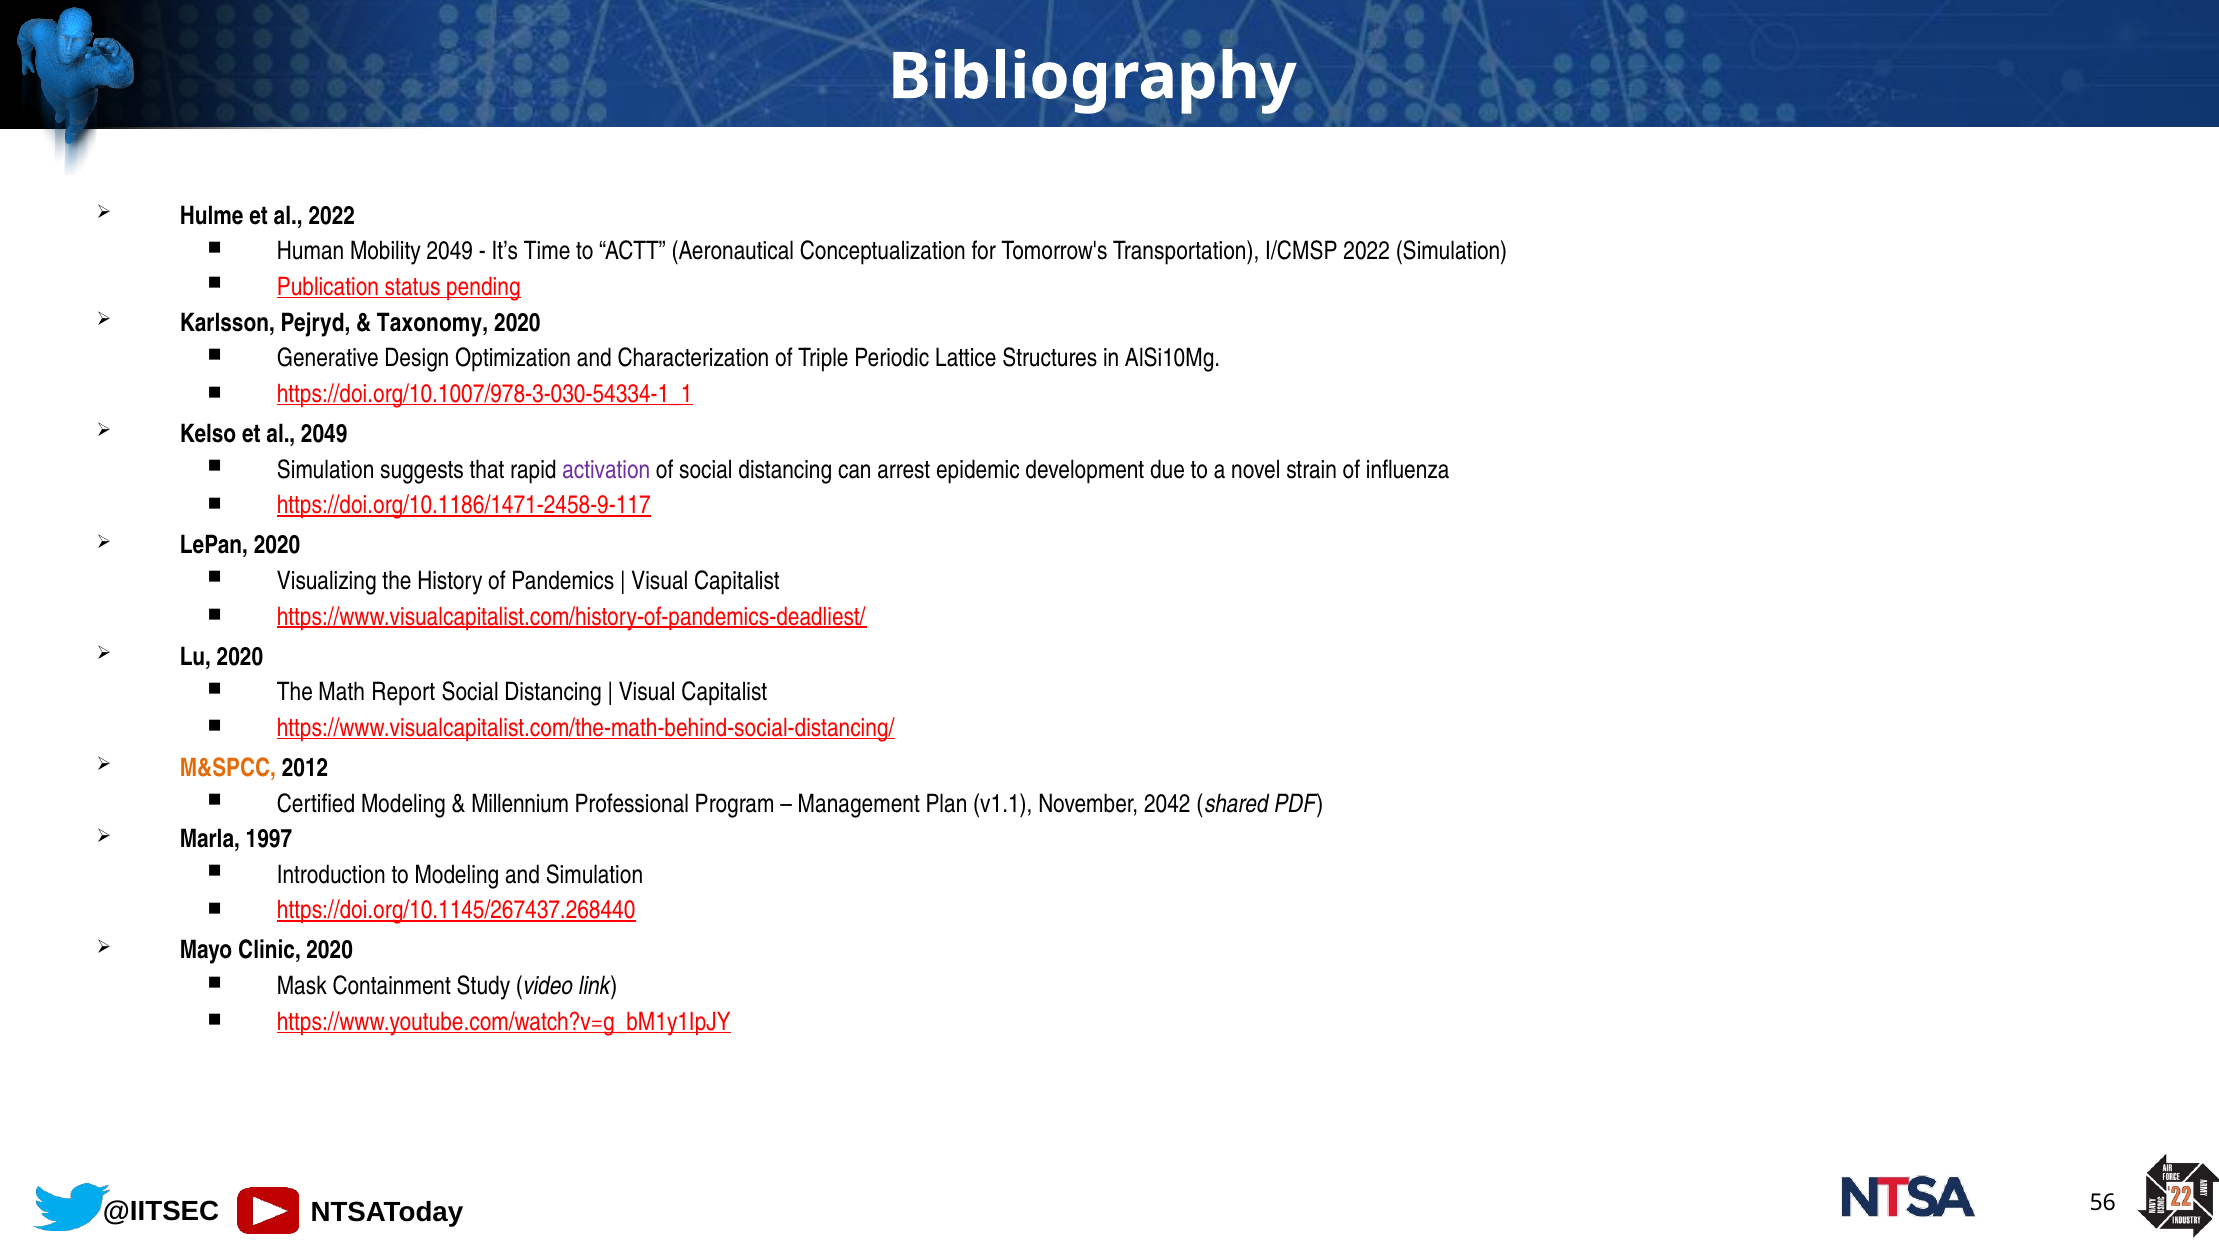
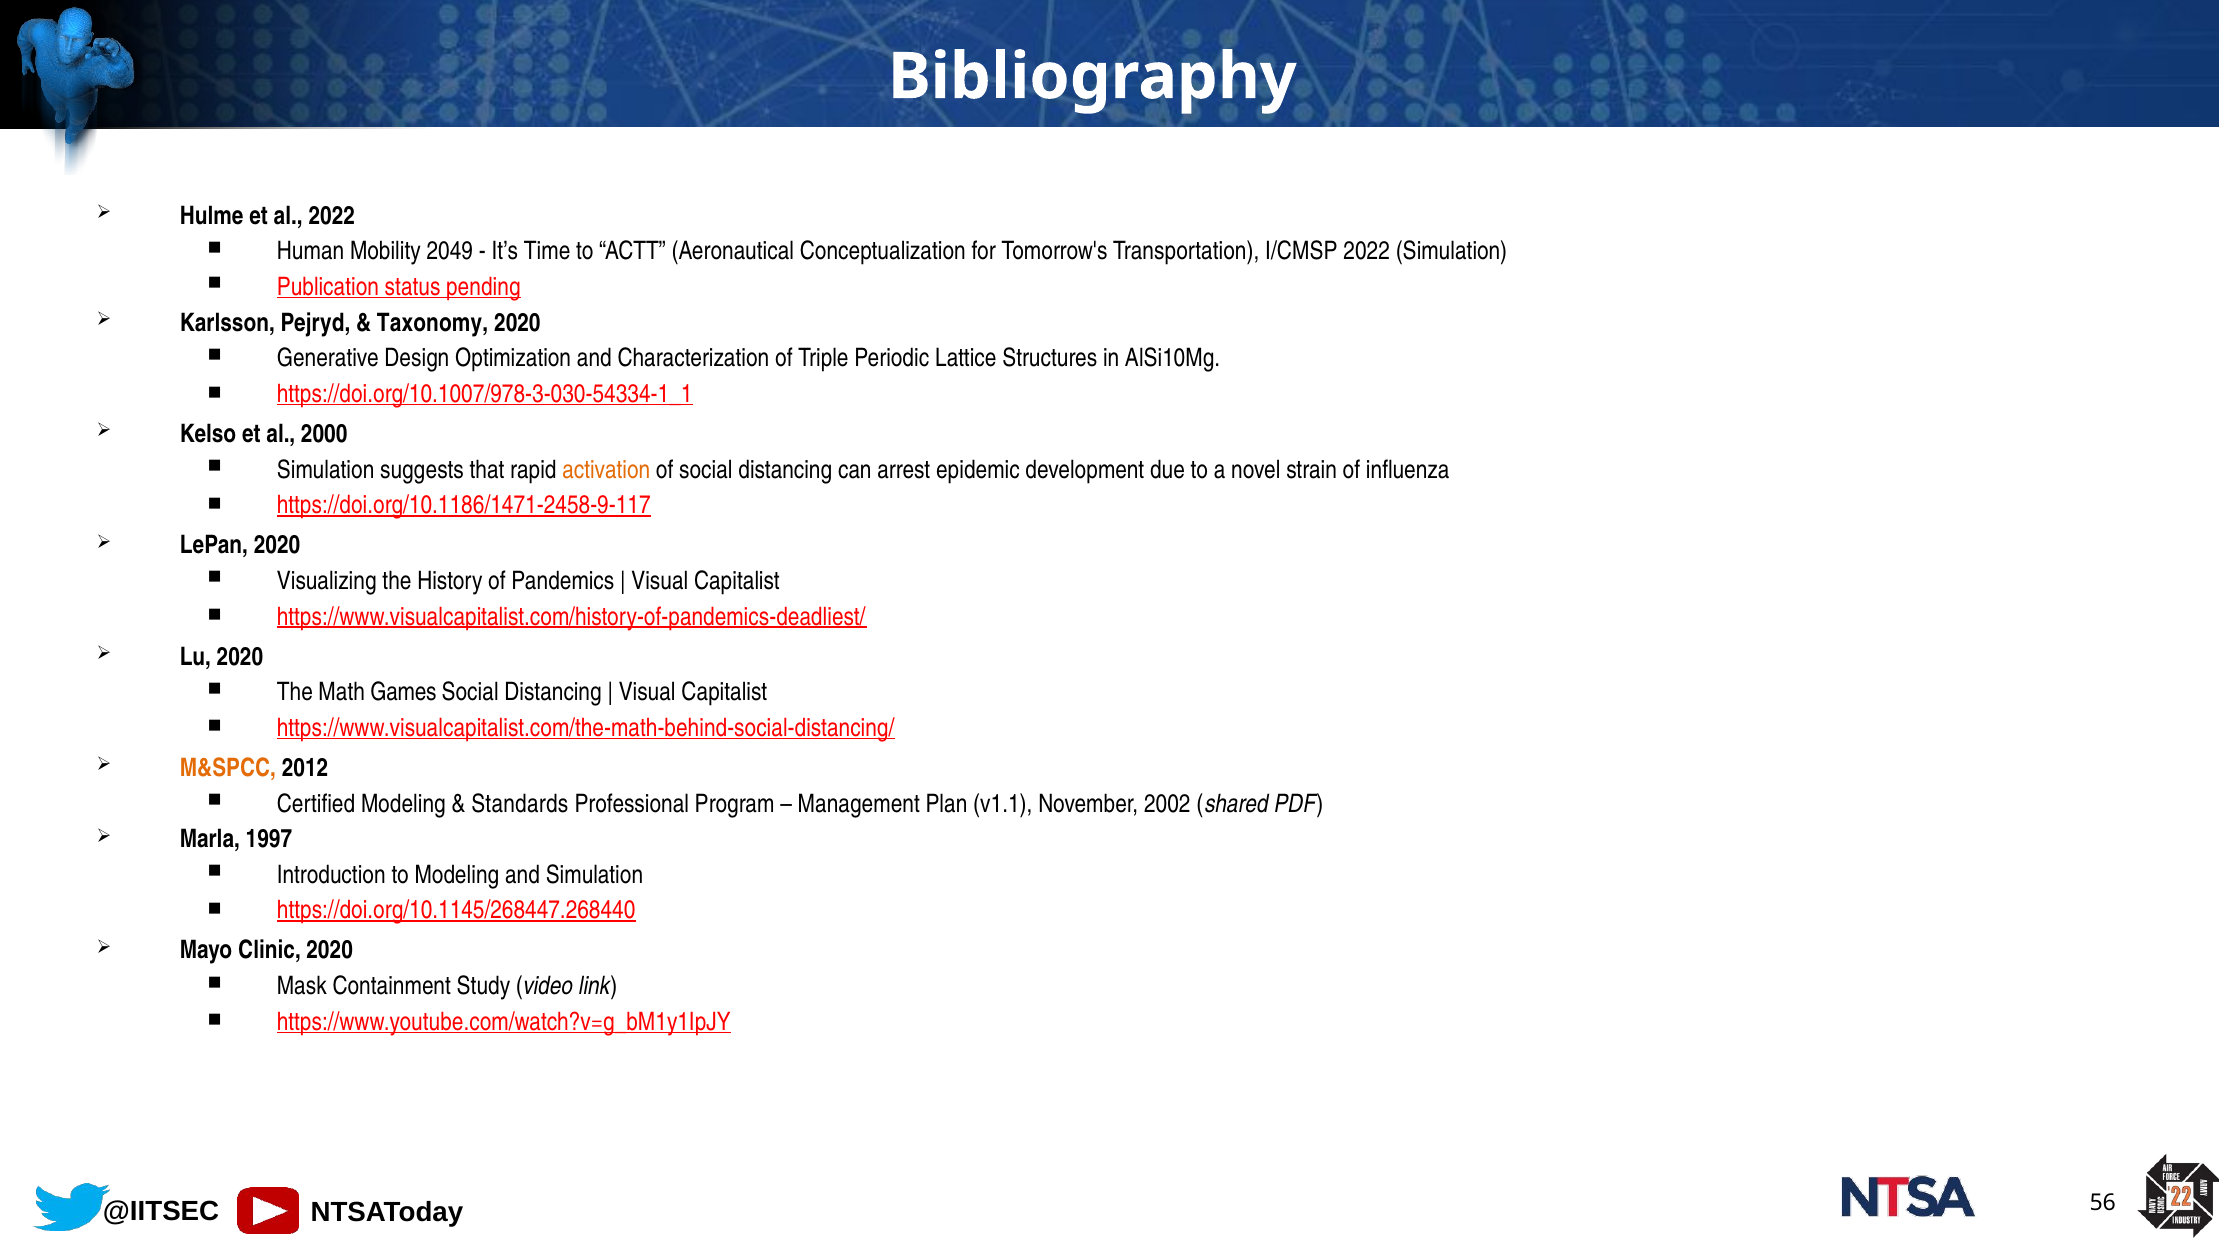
al 2049: 2049 -> 2000
activation colour: purple -> orange
Report: Report -> Games
Millennium: Millennium -> Standards
2042: 2042 -> 2002
https://doi.org/10.1145/267437.268440: https://doi.org/10.1145/267437.268440 -> https://doi.org/10.1145/268447.268440
